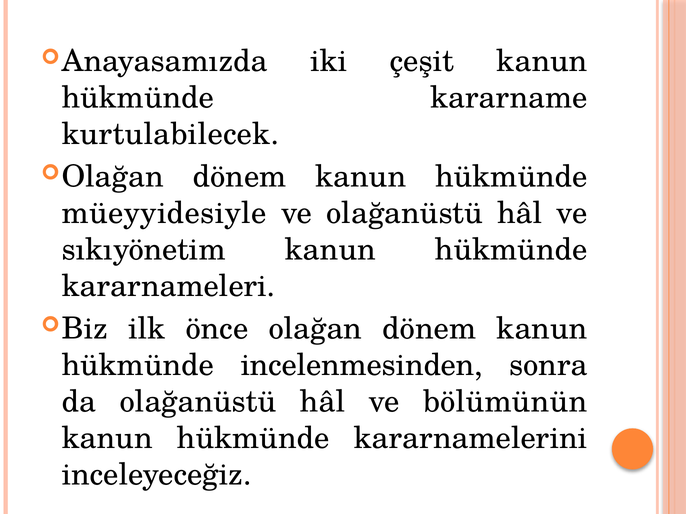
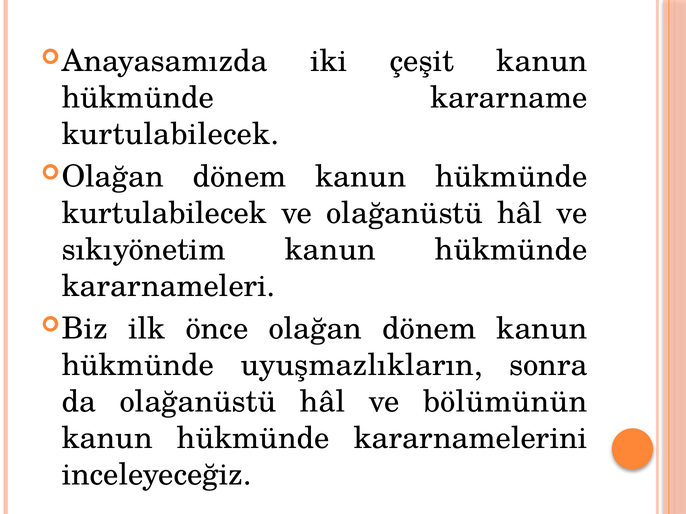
müeyyidesiyle at (164, 213): müeyyidesiyle -> kurtulabilecek
incelenmesinden: incelenmesinden -> uyuşmazlıkların
